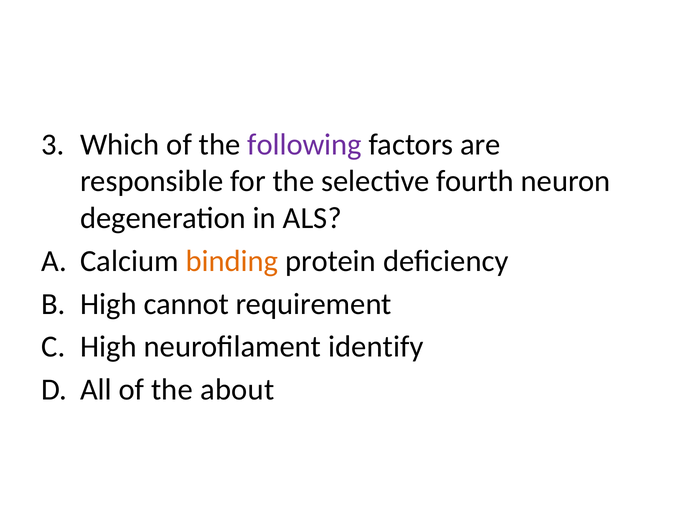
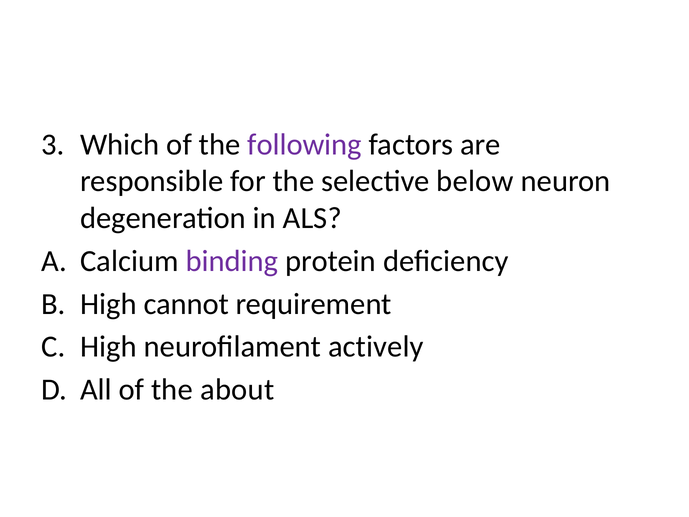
fourth: fourth -> below
binding colour: orange -> purple
identify: identify -> actively
